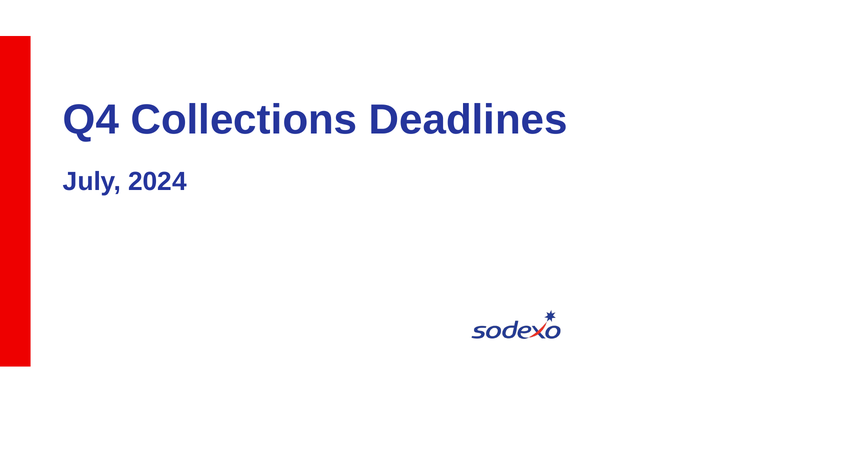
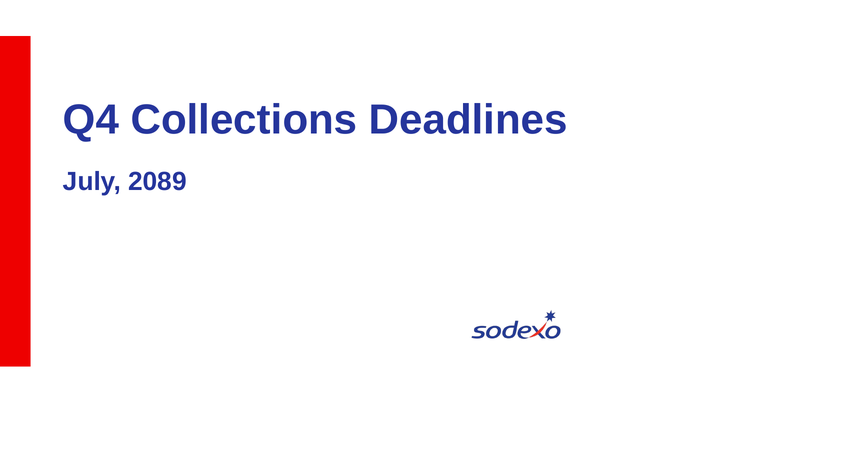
2024: 2024 -> 2089
